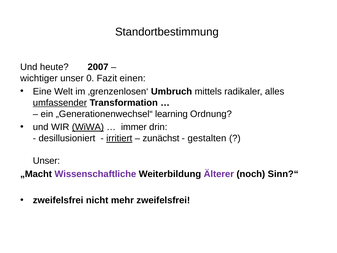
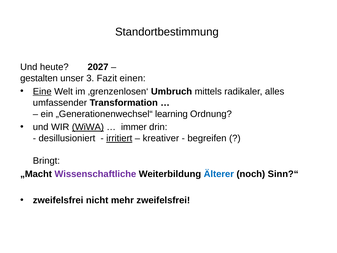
2007: 2007 -> 2027
wichtiger: wichtiger -> gestalten
0: 0 -> 3
Eine underline: none -> present
umfassender underline: present -> none
zunächst: zunächst -> kreativer
gestalten: gestalten -> begreifen
Unser at (46, 161): Unser -> Bringt
Älterer colour: purple -> blue
